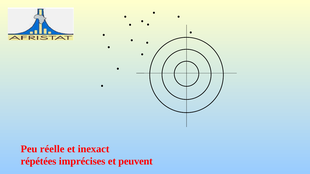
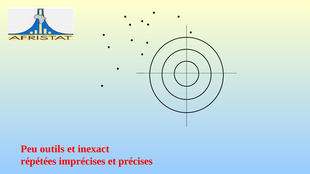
réelle: réelle -> outils
peuvent: peuvent -> précises
